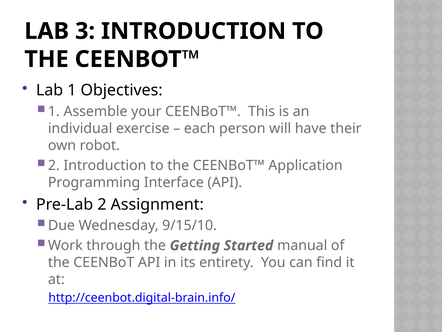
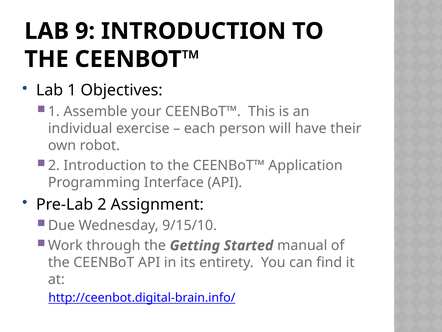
3: 3 -> 9
